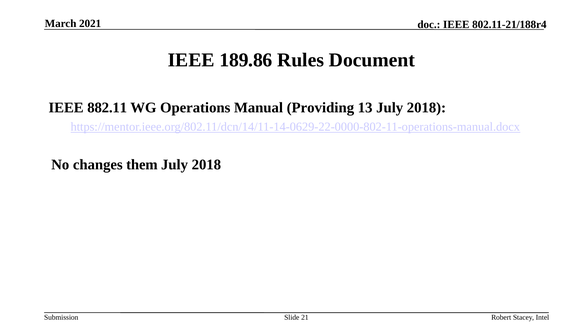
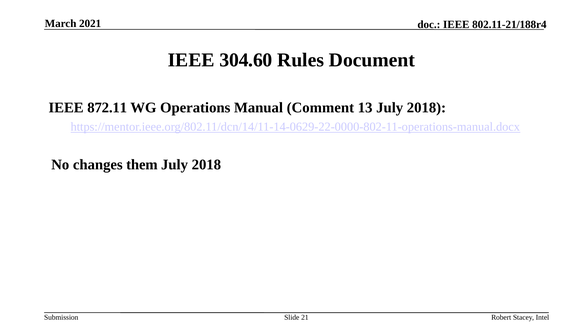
189.86: 189.86 -> 304.60
882.11: 882.11 -> 872.11
Providing: Providing -> Comment
